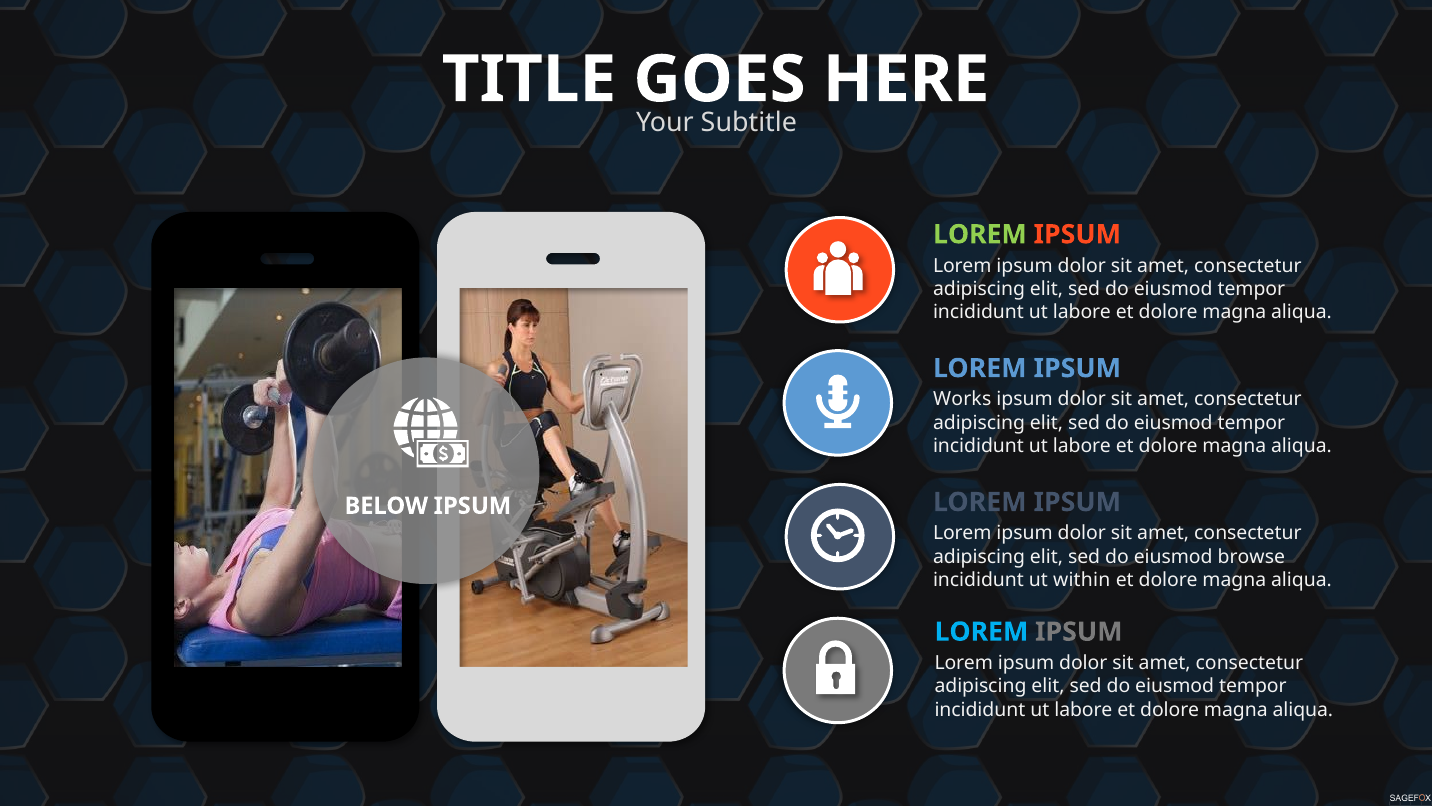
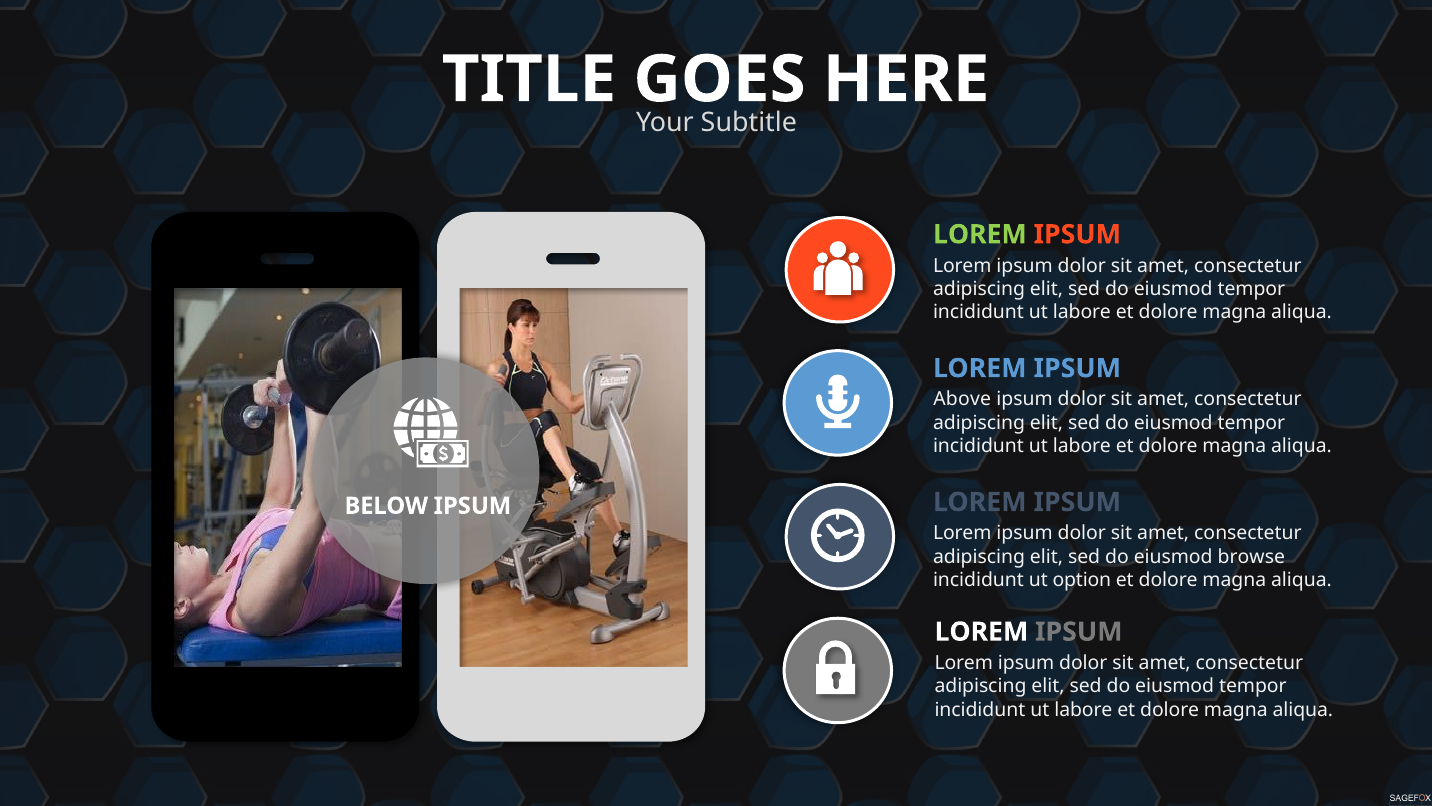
Works: Works -> Above
within: within -> option
LOREM at (981, 631) colour: light blue -> white
